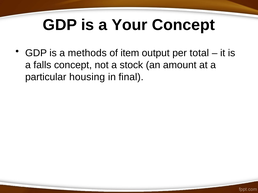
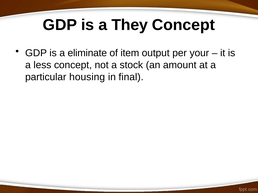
Your: Your -> They
methods: methods -> eliminate
total: total -> your
falls: falls -> less
